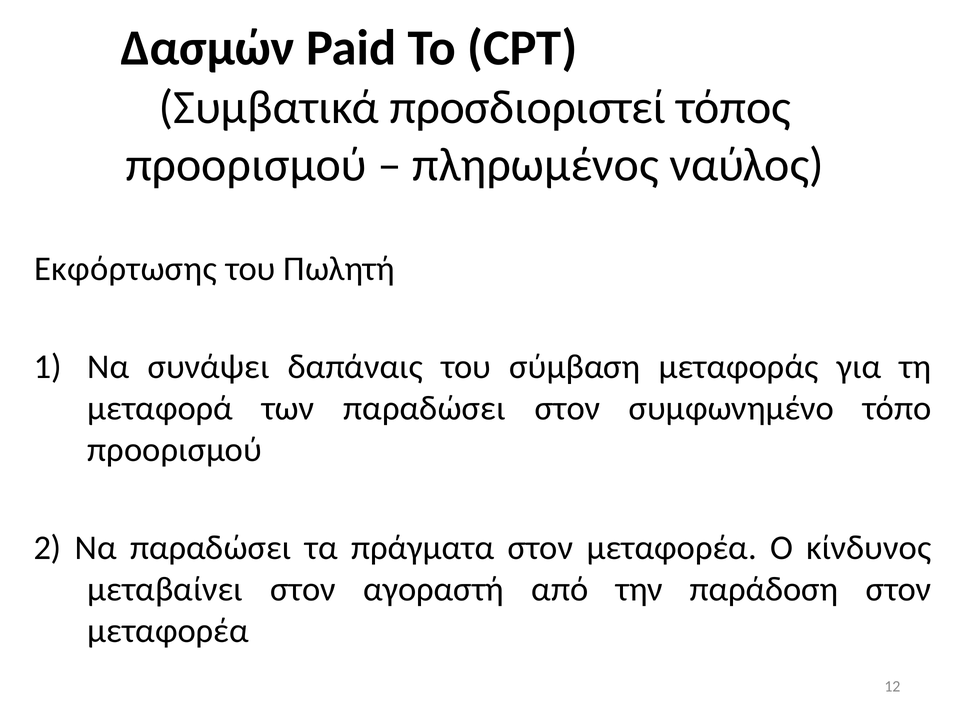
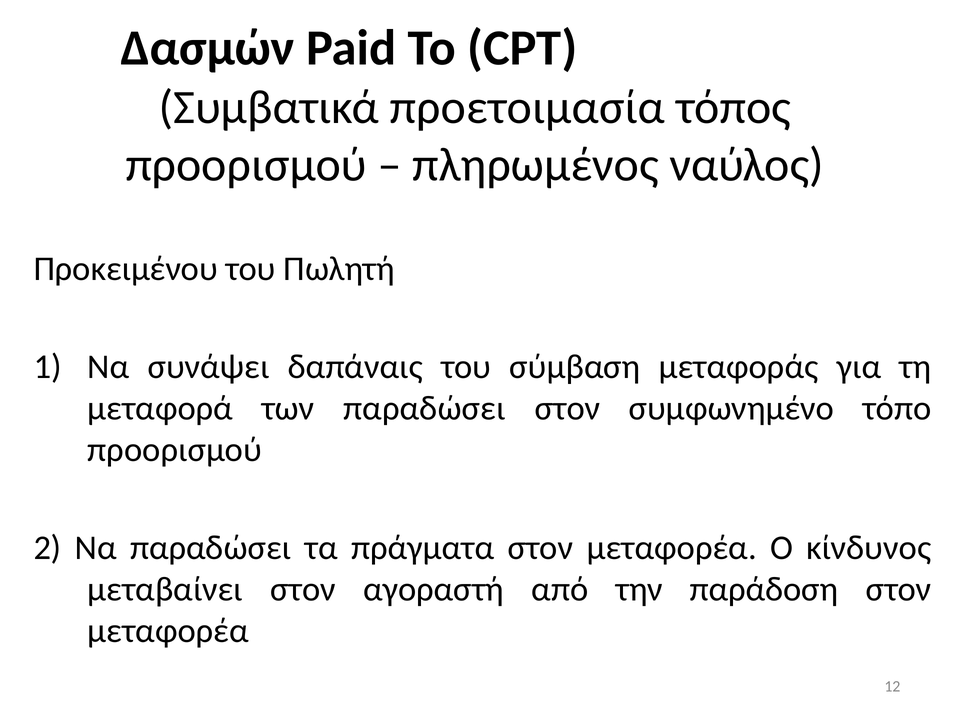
προσδιοριστεί: προσδιοριστεί -> προετοιμασία
Εκφόρτωσης: Εκφόρτωσης -> Προκειμένου
